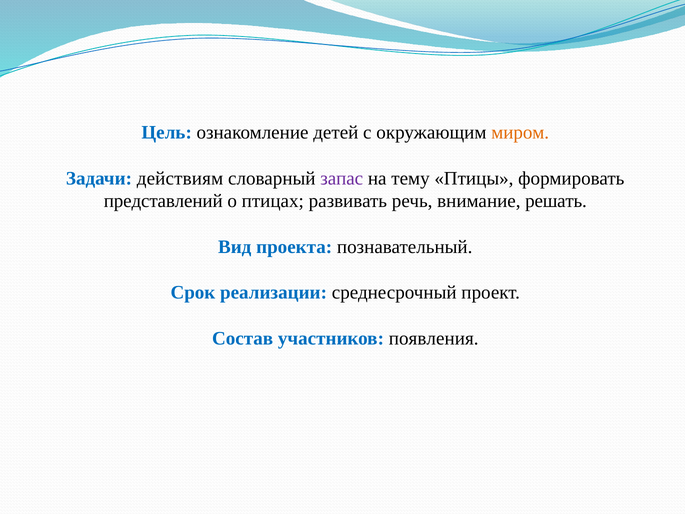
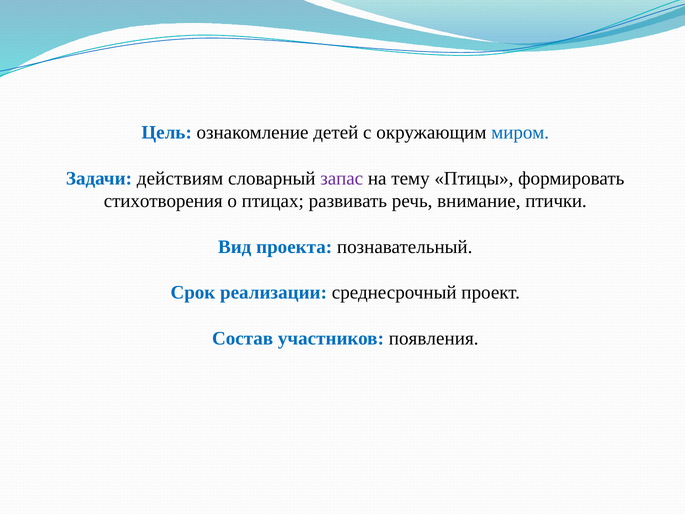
миром colour: orange -> blue
представлений: представлений -> стихотворения
решать: решать -> птички
